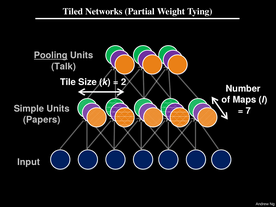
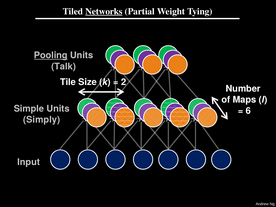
Networks underline: none -> present
7: 7 -> 6
Papers: Papers -> Simply
